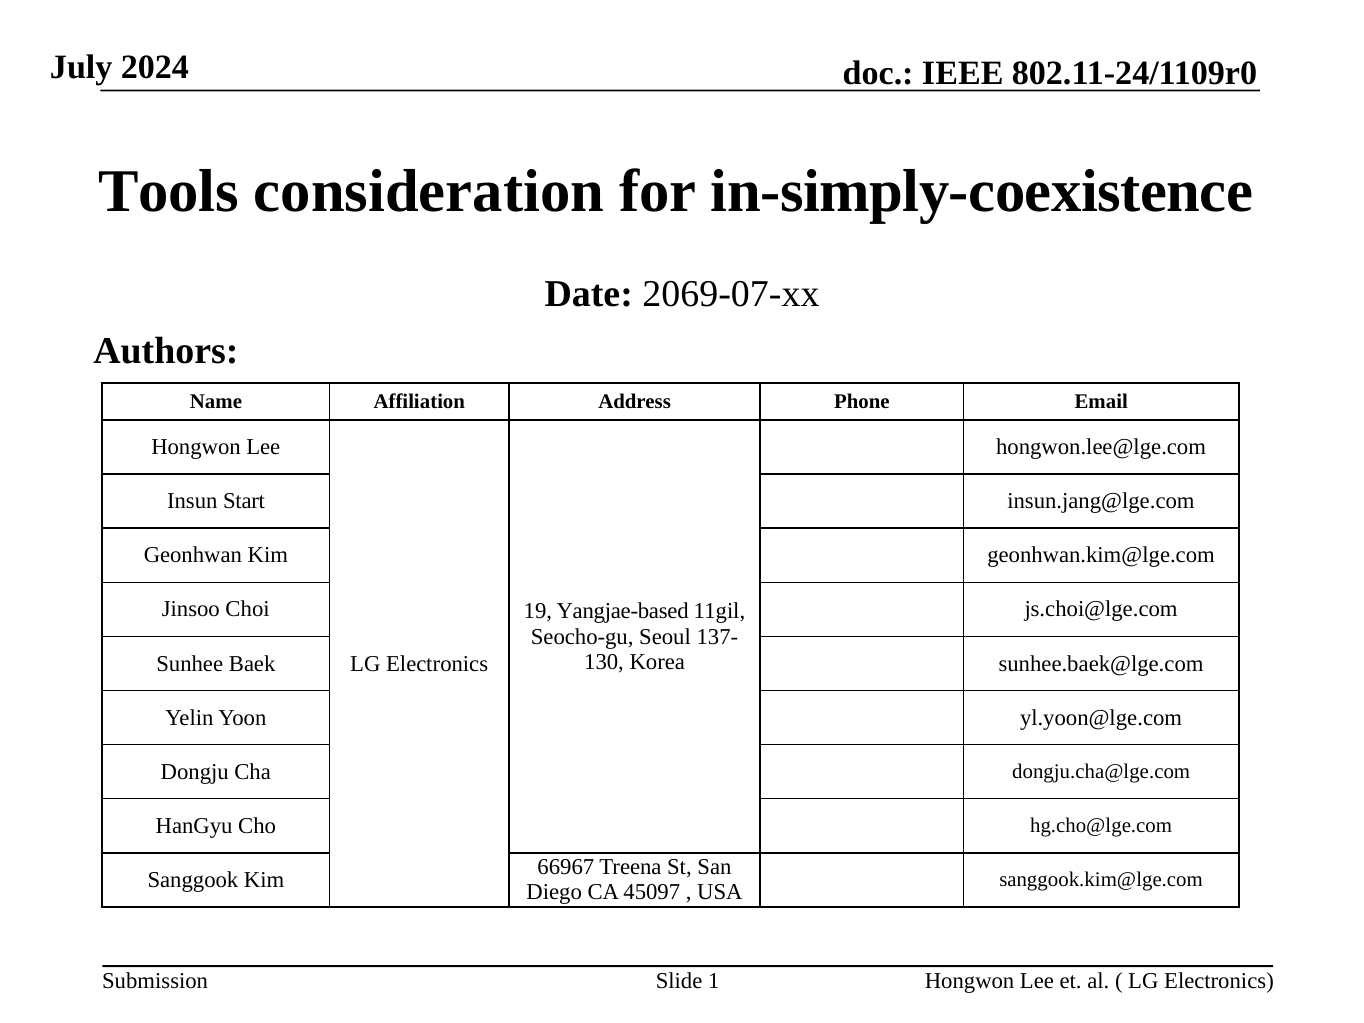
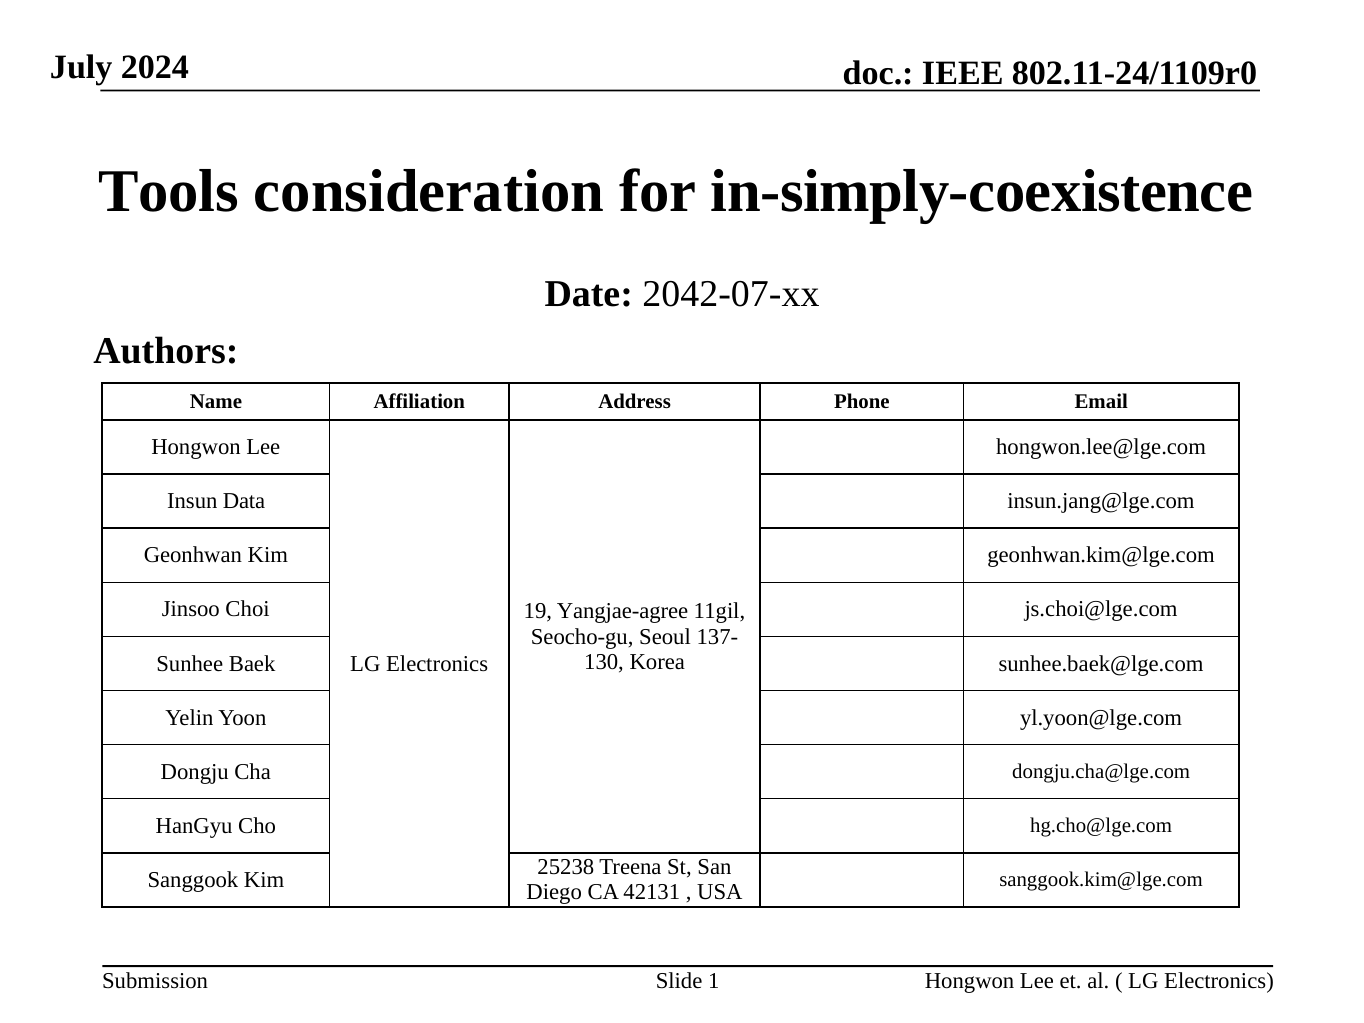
2069-07-xx: 2069-07-xx -> 2042-07-xx
Start: Start -> Data
Yangjae-based: Yangjae-based -> Yangjae-agree
66967: 66967 -> 25238
45097: 45097 -> 42131
